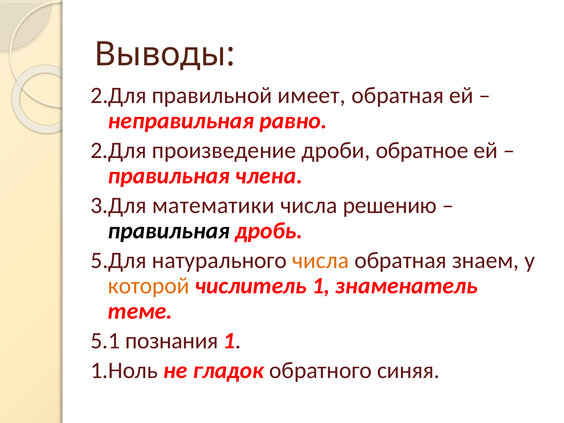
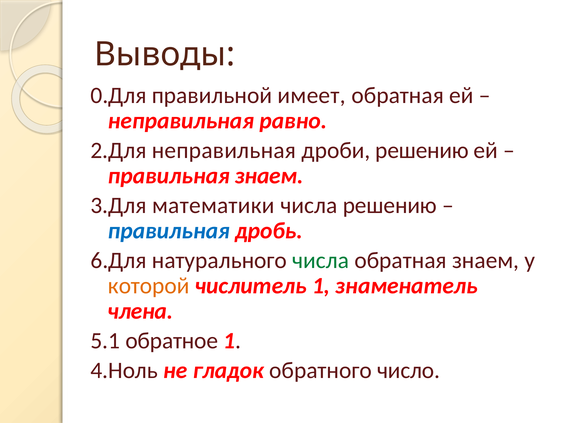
2.Для at (119, 95): 2.Для -> 0.Для
2.Для произведение: произведение -> неправильная
дроби обратное: обратное -> решению
правильная члена: члена -> знаем
правильная at (169, 231) colour: black -> blue
5.Для: 5.Для -> 6.Для
числа at (321, 260) colour: orange -> green
теме: теме -> члена
познания: познания -> обратное
1.Ноль: 1.Ноль -> 4.Ноль
синяя: синяя -> число
